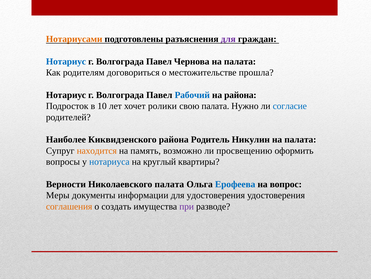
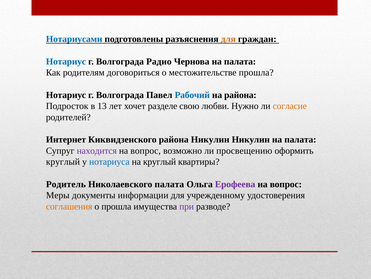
Нотариусами colour: orange -> blue
для at (228, 39) colour: purple -> orange
Павел at (159, 61): Павел -> Радио
10: 10 -> 13
ролики: ролики -> разделе
свою палата: палата -> любви
согласие colour: blue -> orange
Наиболее: Наиболее -> Интернет
района Родитель: Родитель -> Никулин
находится colour: orange -> purple
память at (146, 150): память -> вопрос
вопросы at (63, 161): вопросы -> круглый
Верности: Верности -> Родитель
Ерофеева colour: blue -> purple
для удостоверения: удостоверения -> учрежденному
о создать: создать -> прошла
